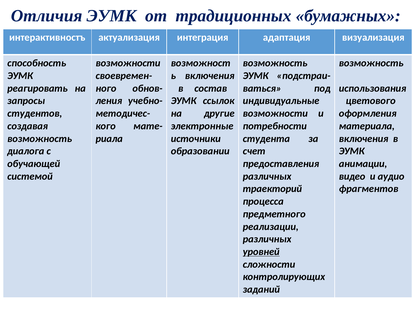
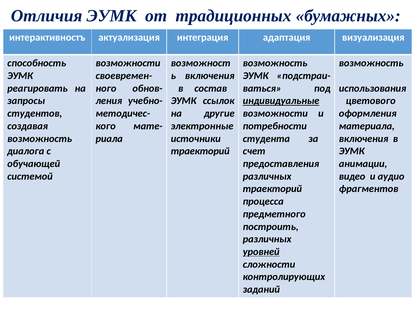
индивидуальные underline: none -> present
образовании at (200, 151): образовании -> траекторий
реализации: реализации -> построить
